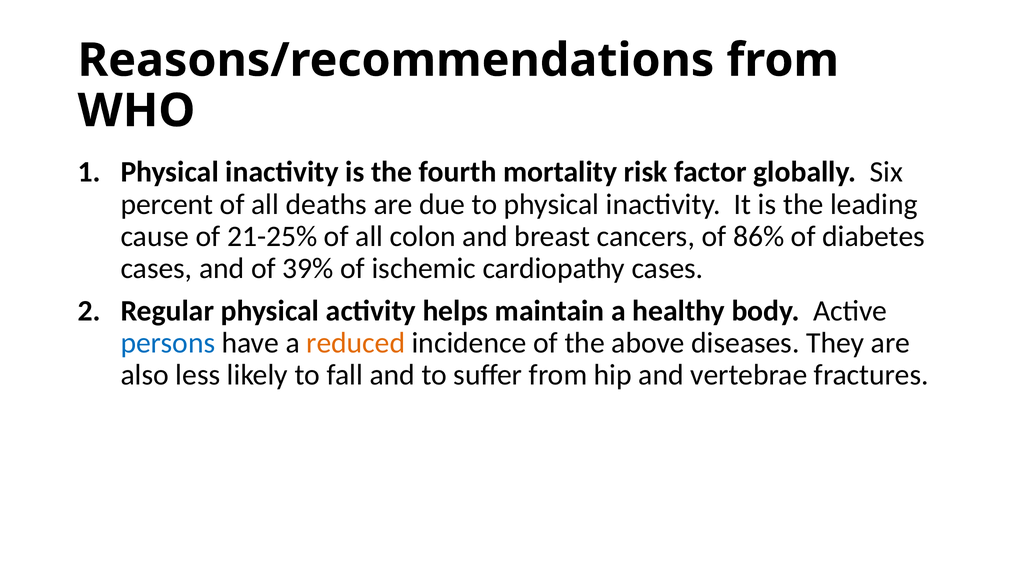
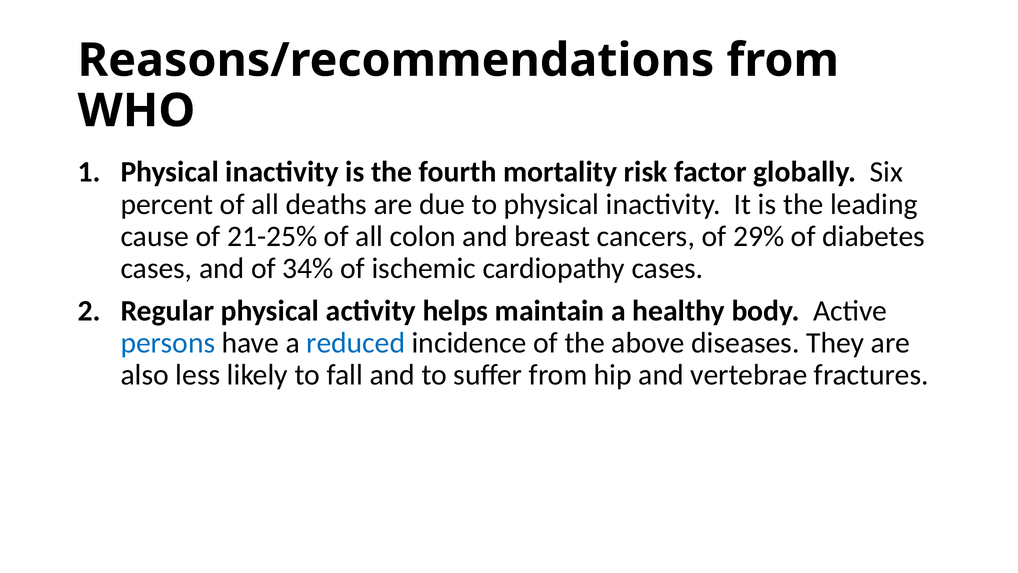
86%: 86% -> 29%
39%: 39% -> 34%
reduced colour: orange -> blue
